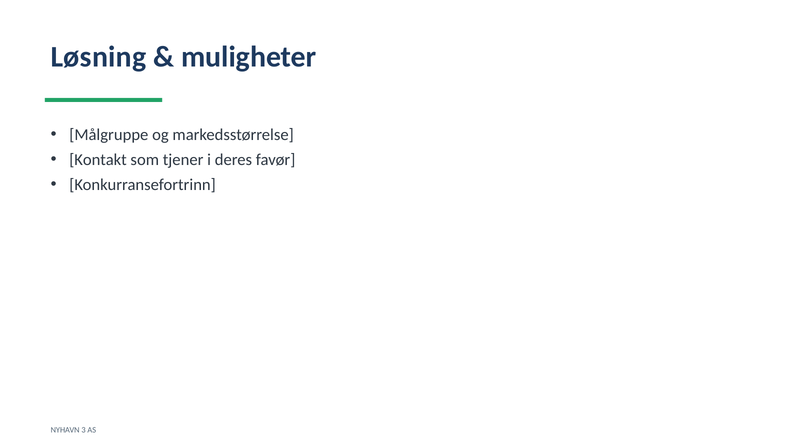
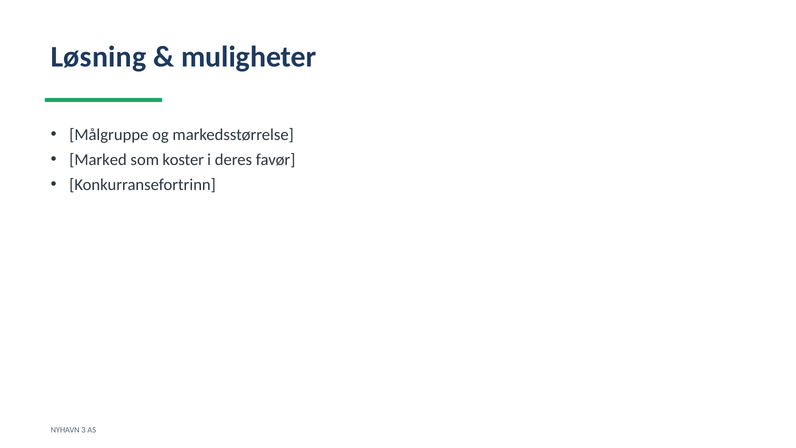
Kontakt: Kontakt -> Marked
tjener: tjener -> koster
